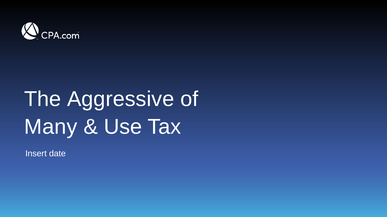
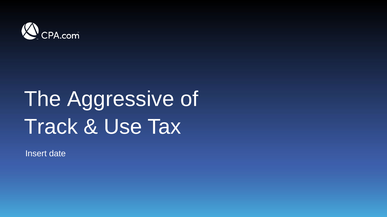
Many: Many -> Track
